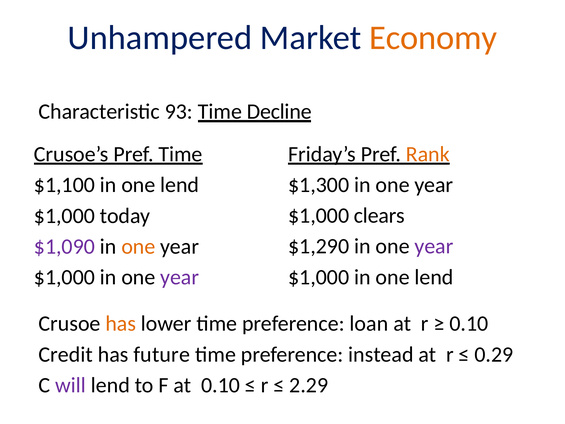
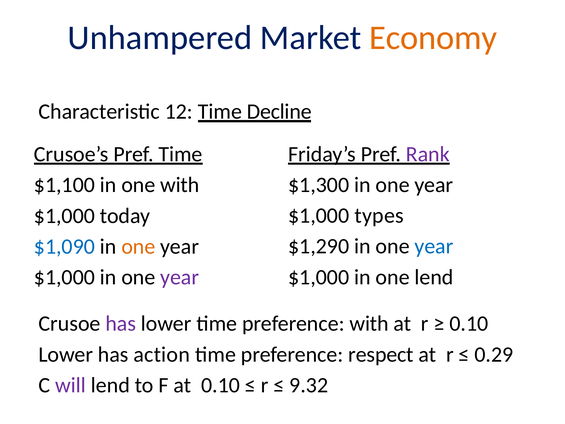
93: 93 -> 12
Rank colour: orange -> purple
$1,100 in one lend: lend -> with
clears: clears -> types
year at (434, 246) colour: purple -> blue
$1,090 colour: purple -> blue
has at (121, 324) colour: orange -> purple
preference loan: loan -> with
Credit at (66, 354): Credit -> Lower
future: future -> action
instead: instead -> respect
2.29: 2.29 -> 9.32
